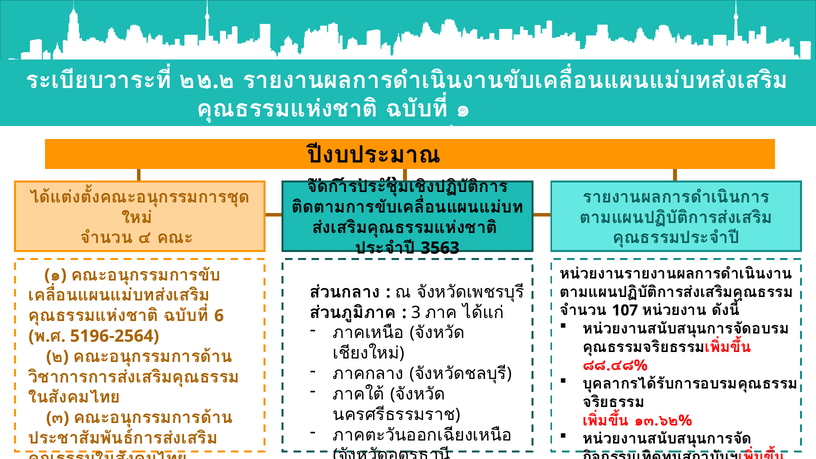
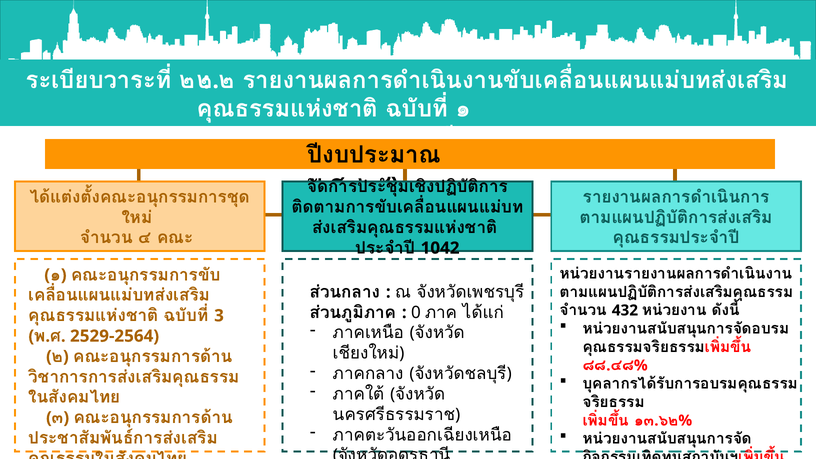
3563: 3563 -> 1042
107: 107 -> 432
3: 3 -> 0
6: 6 -> 3
5196-2564: 5196-2564 -> 2529-2564
